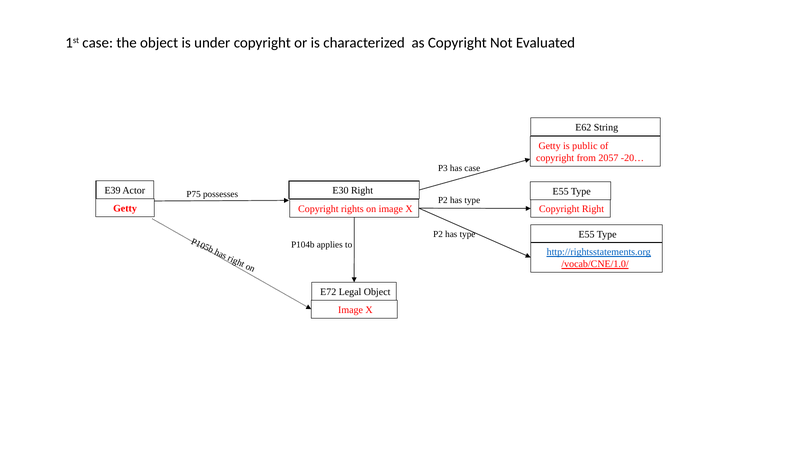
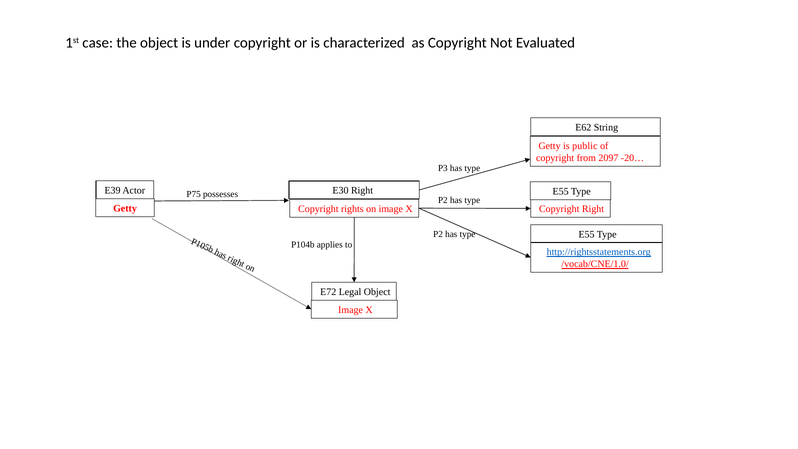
2057: 2057 -> 2097
P3 has case: case -> type
